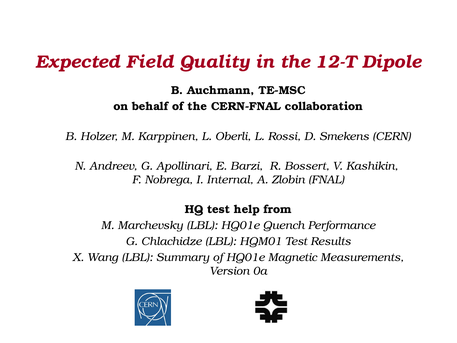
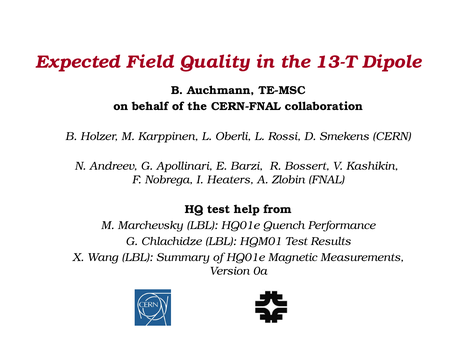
12-T: 12-T -> 13-T
Internal: Internal -> Heaters
